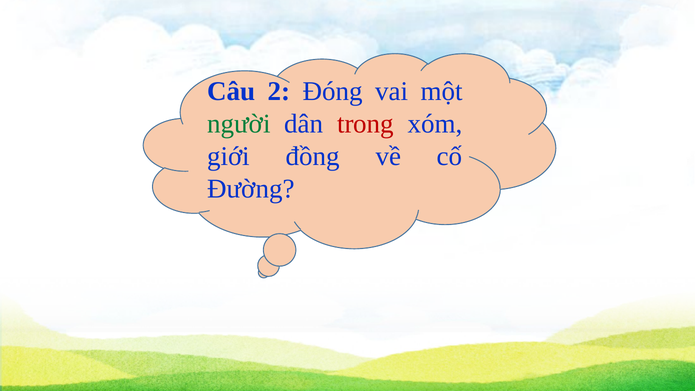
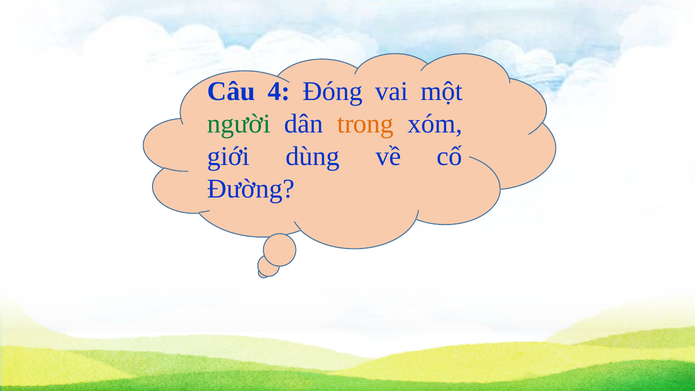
2: 2 -> 4
trong colour: red -> orange
đồng: đồng -> dùng
